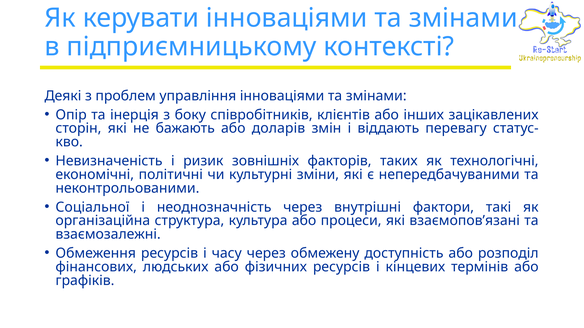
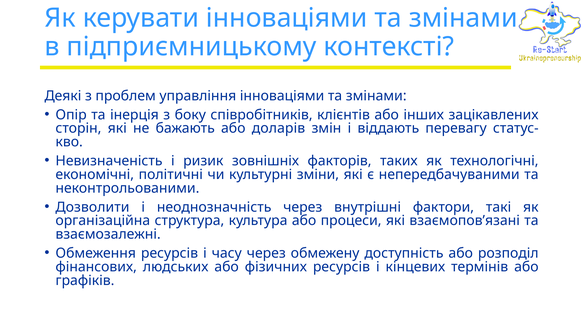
Соціальної: Соціальної -> Дозволити
